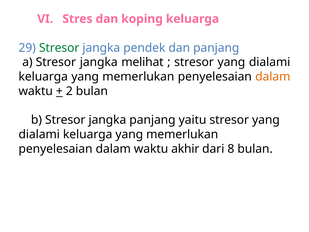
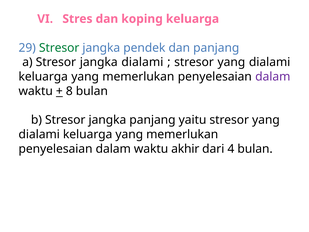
jangka melihat: melihat -> dialami
dalam at (273, 77) colour: orange -> purple
2: 2 -> 8
8: 8 -> 4
